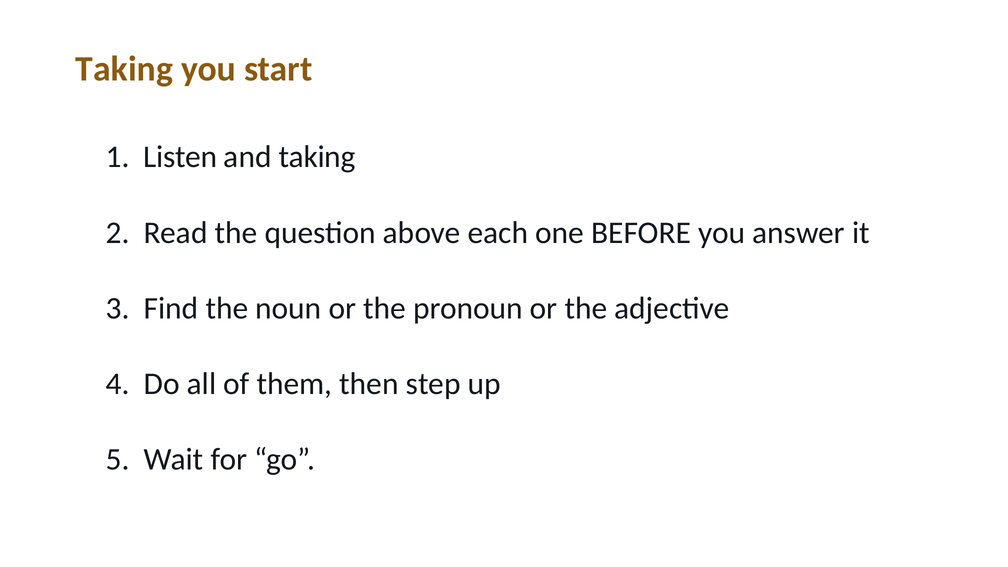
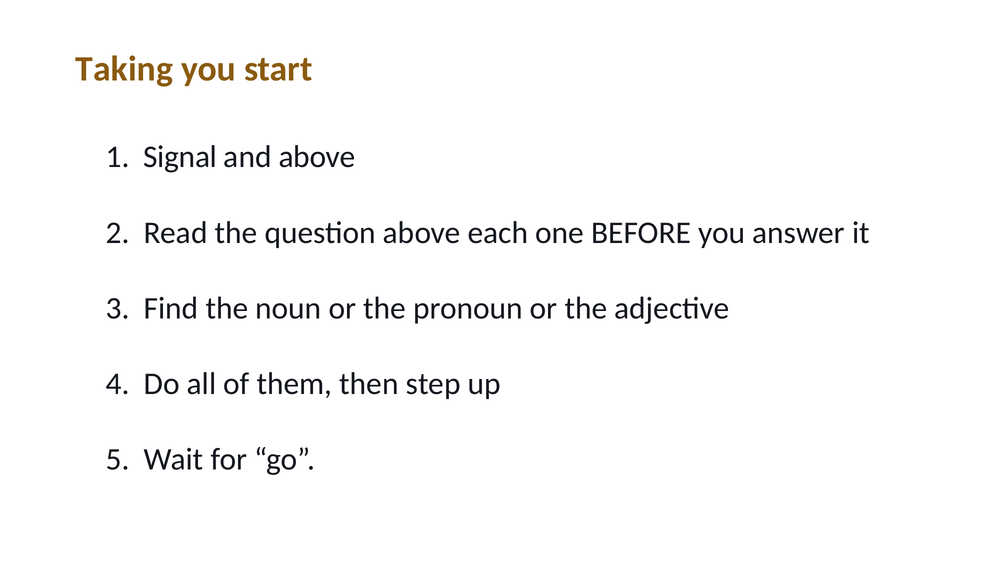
Listen: Listen -> Signal
and taking: taking -> above
